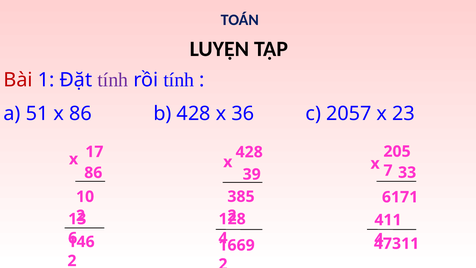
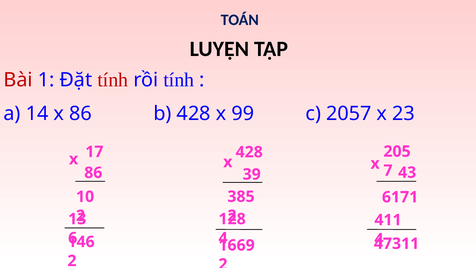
tính at (113, 80) colour: purple -> red
51: 51 -> 14
36: 36 -> 99
33: 33 -> 43
